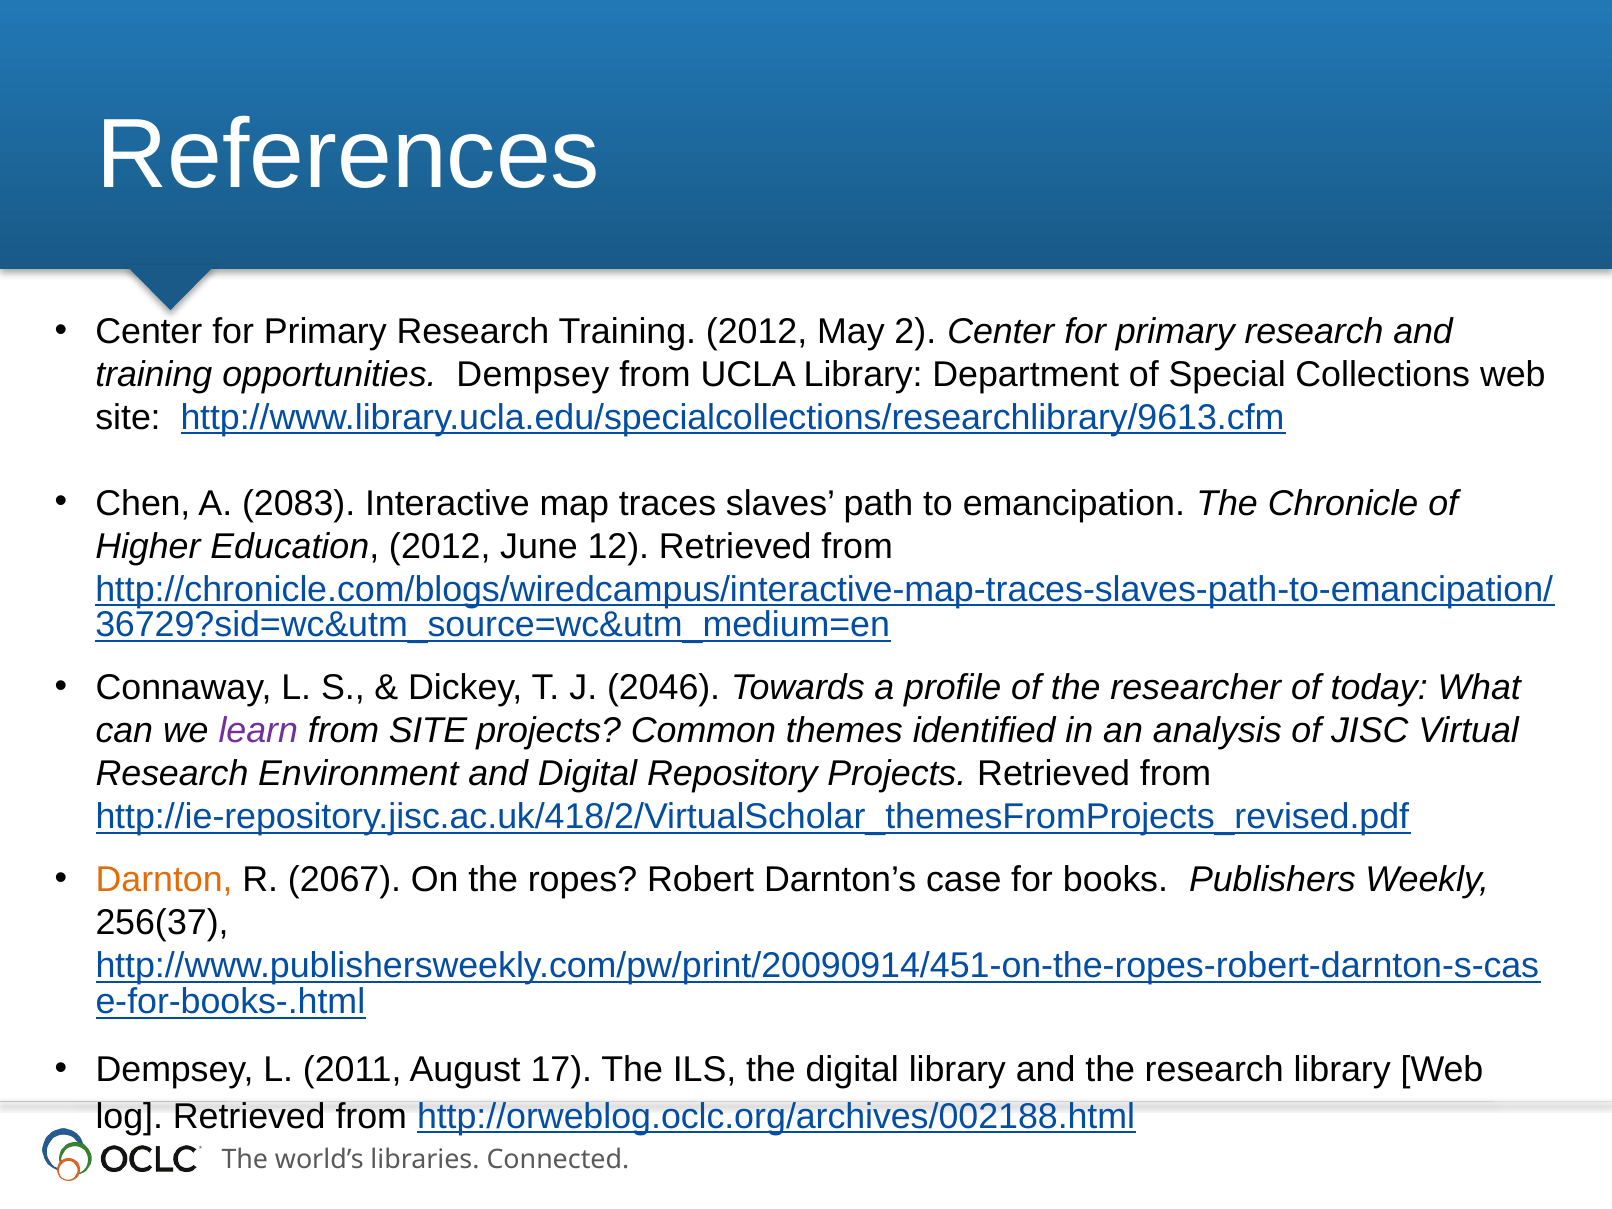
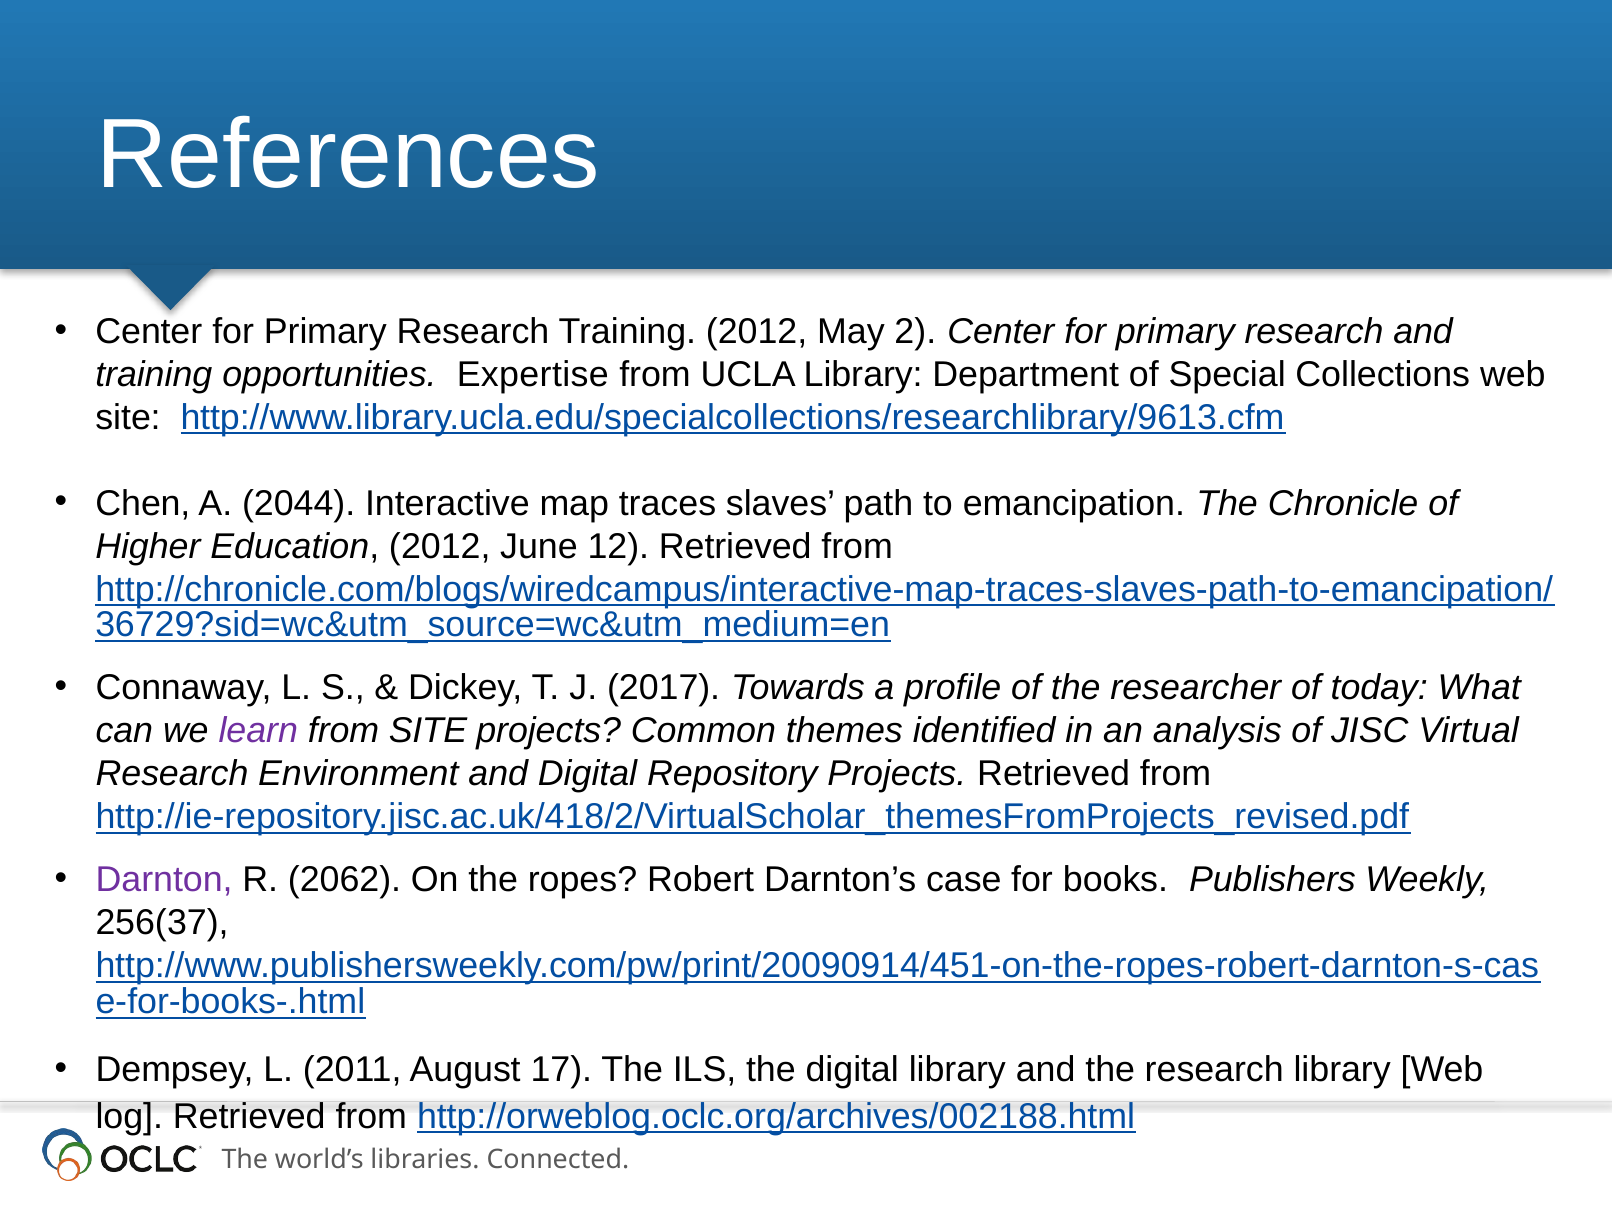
opportunities Dempsey: Dempsey -> Expertise
2083: 2083 -> 2044
2046: 2046 -> 2017
Darnton colour: orange -> purple
2067: 2067 -> 2062
